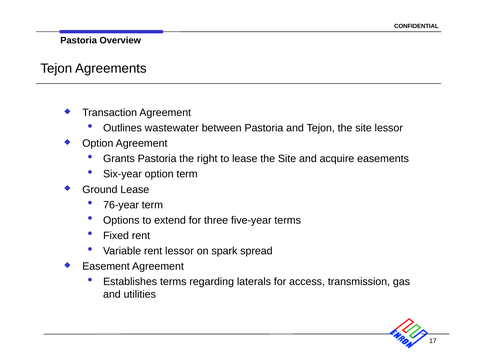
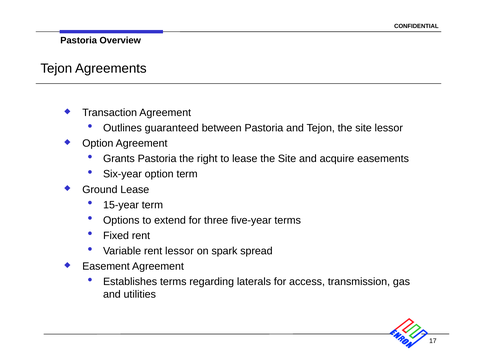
wastewater: wastewater -> guaranteed
76-year: 76-year -> 15-year
